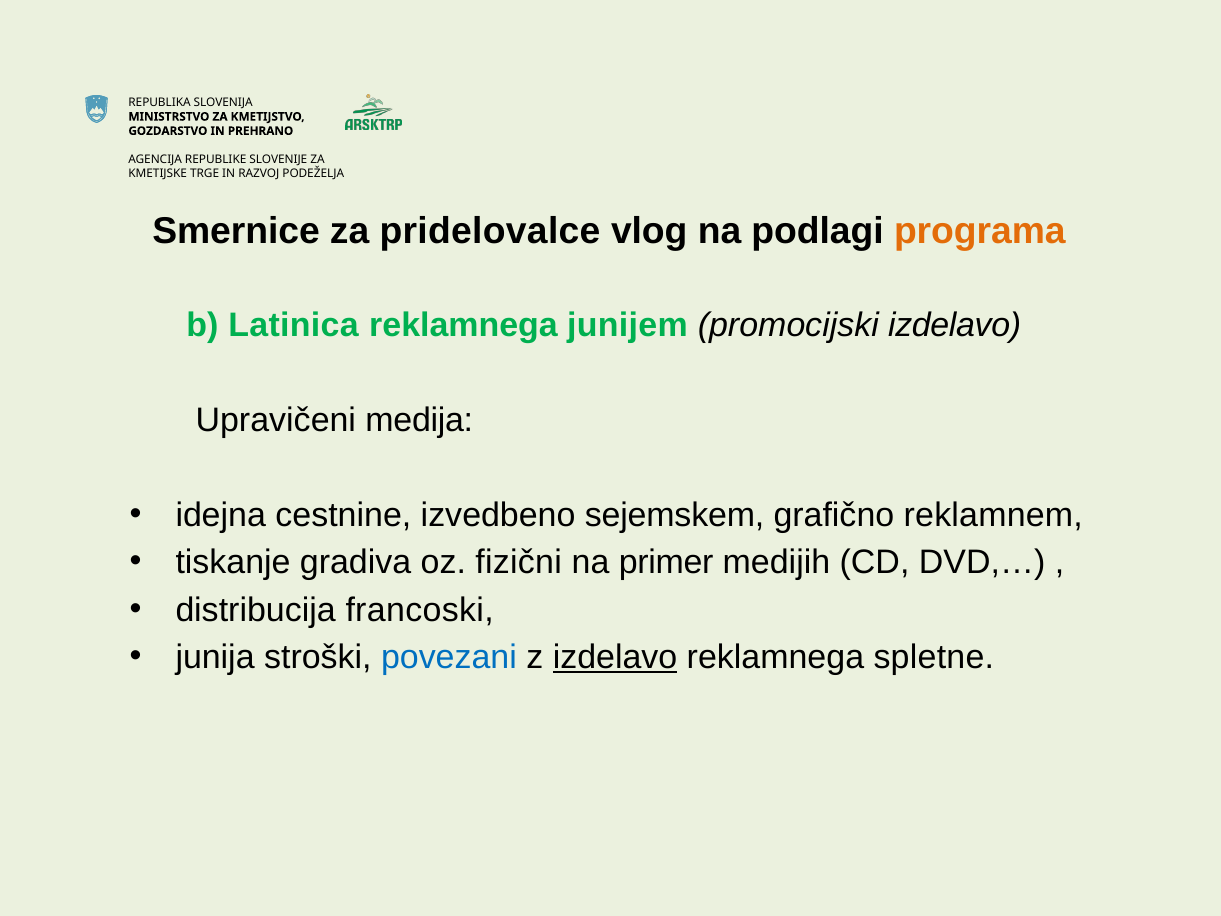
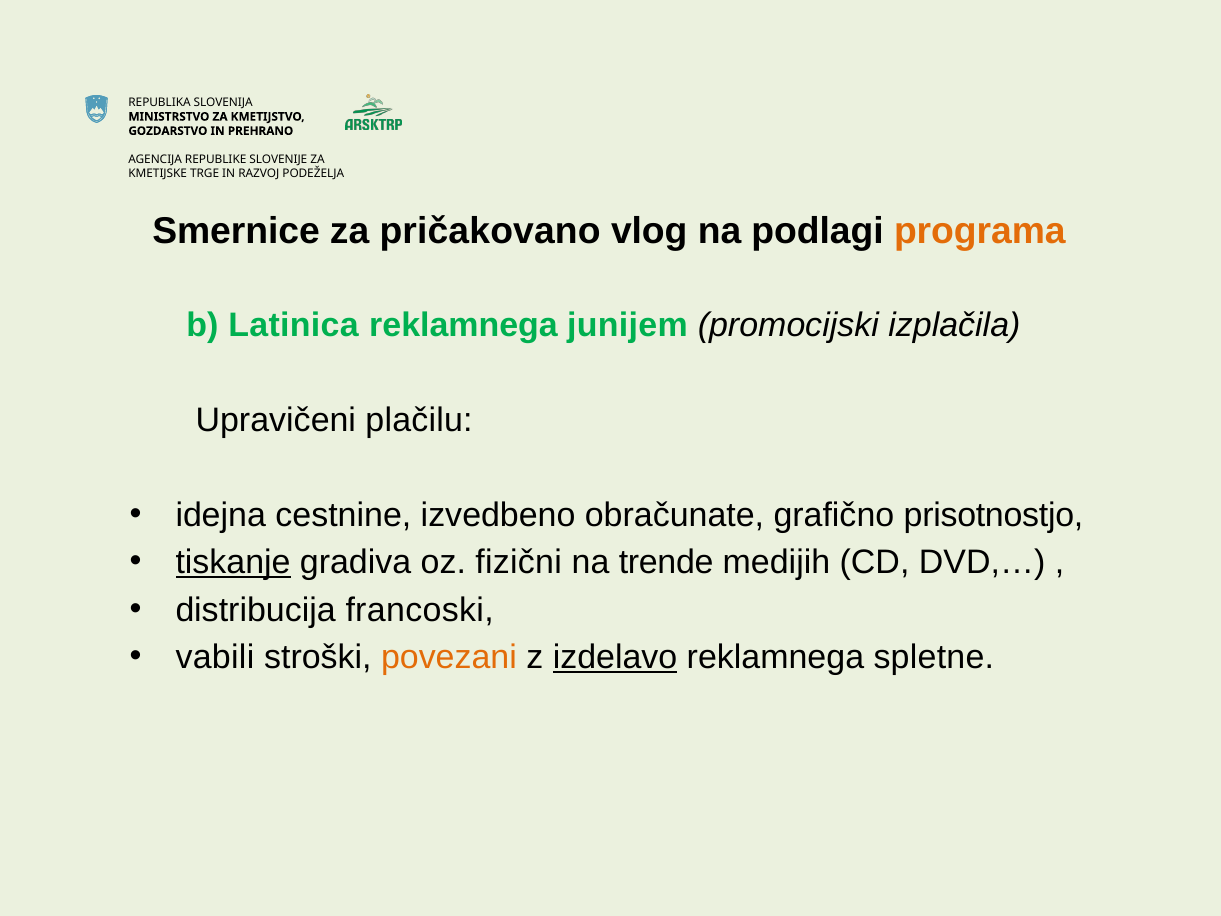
pridelovalce: pridelovalce -> pričakovano
promocijski izdelavo: izdelavo -> izplačila
medija: medija -> plačilu
sejemskem: sejemskem -> obračunate
reklamnem: reklamnem -> prisotnostjo
tiskanje underline: none -> present
primer: primer -> trende
junija: junija -> vabili
povezani colour: blue -> orange
